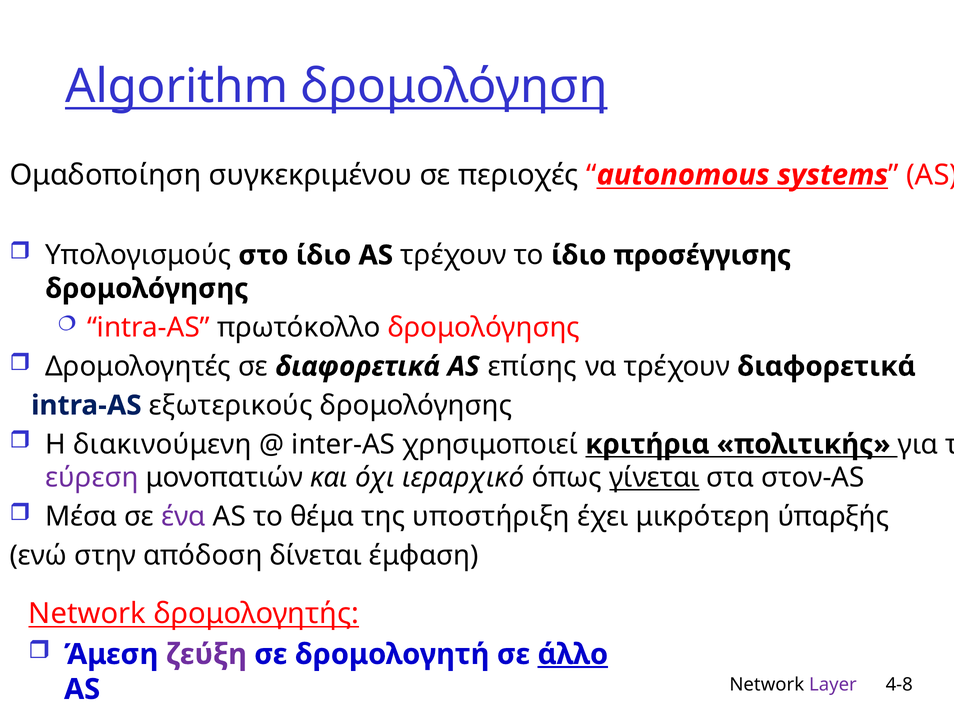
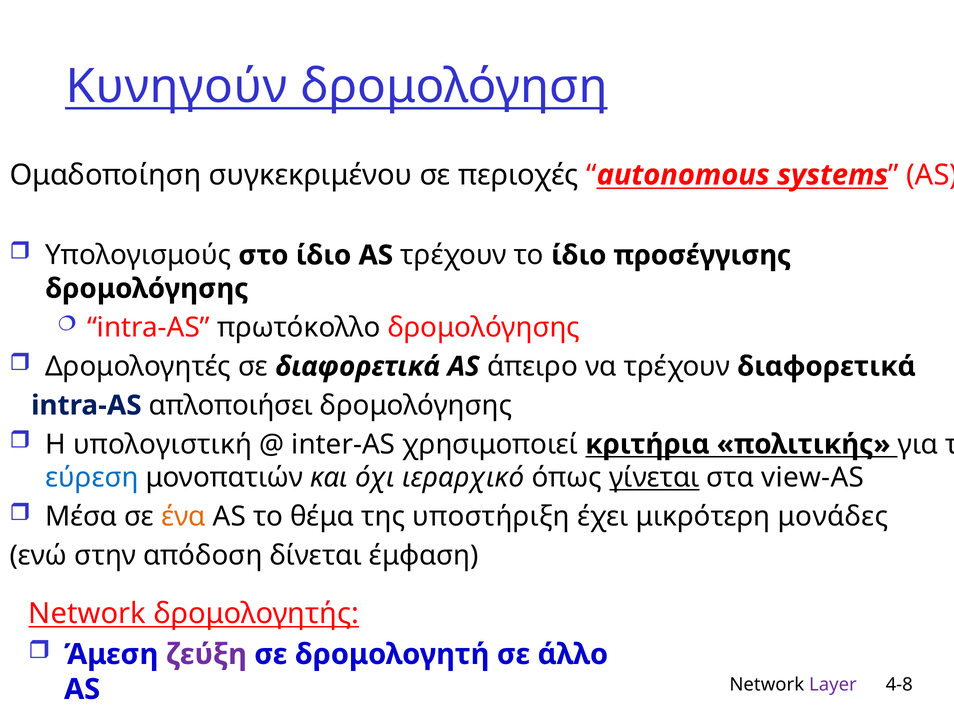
Algorithm: Algorithm -> Κυνηγούν
επίσης: επίσης -> άπειρο
εξωτερικούς: εξωτερικούς -> απλοποιήσει
διακινούμενη: διακινούμενη -> υπολογιστική
εύρεση colour: purple -> blue
στον-AS: στον-AS -> view-AS
ένα colour: purple -> orange
ύπαρξής: ύπαρξής -> μονάδες
άλλο underline: present -> none
